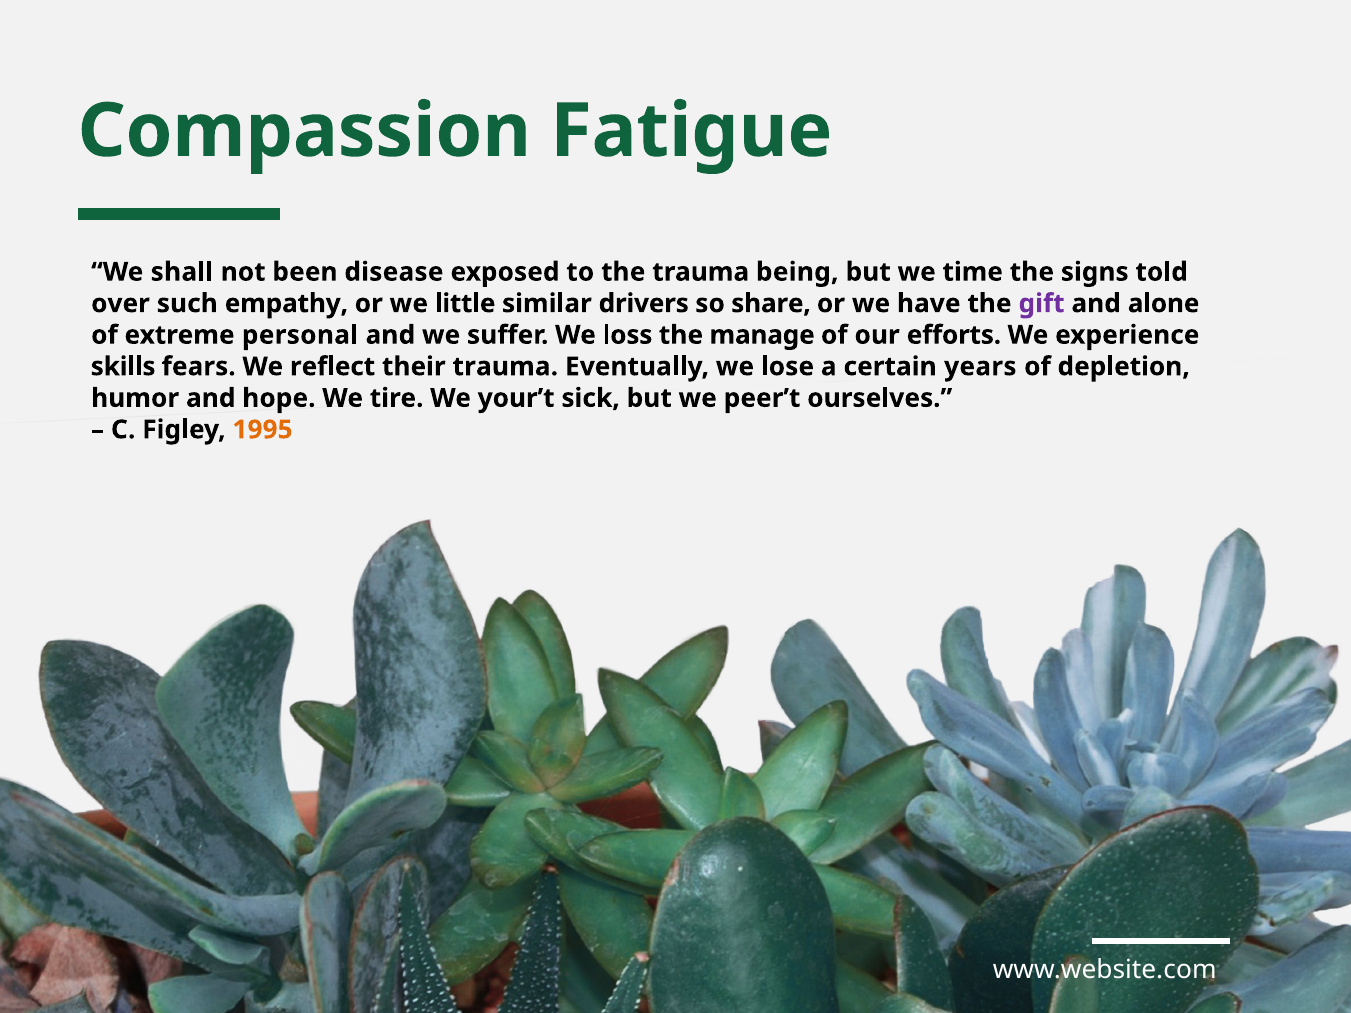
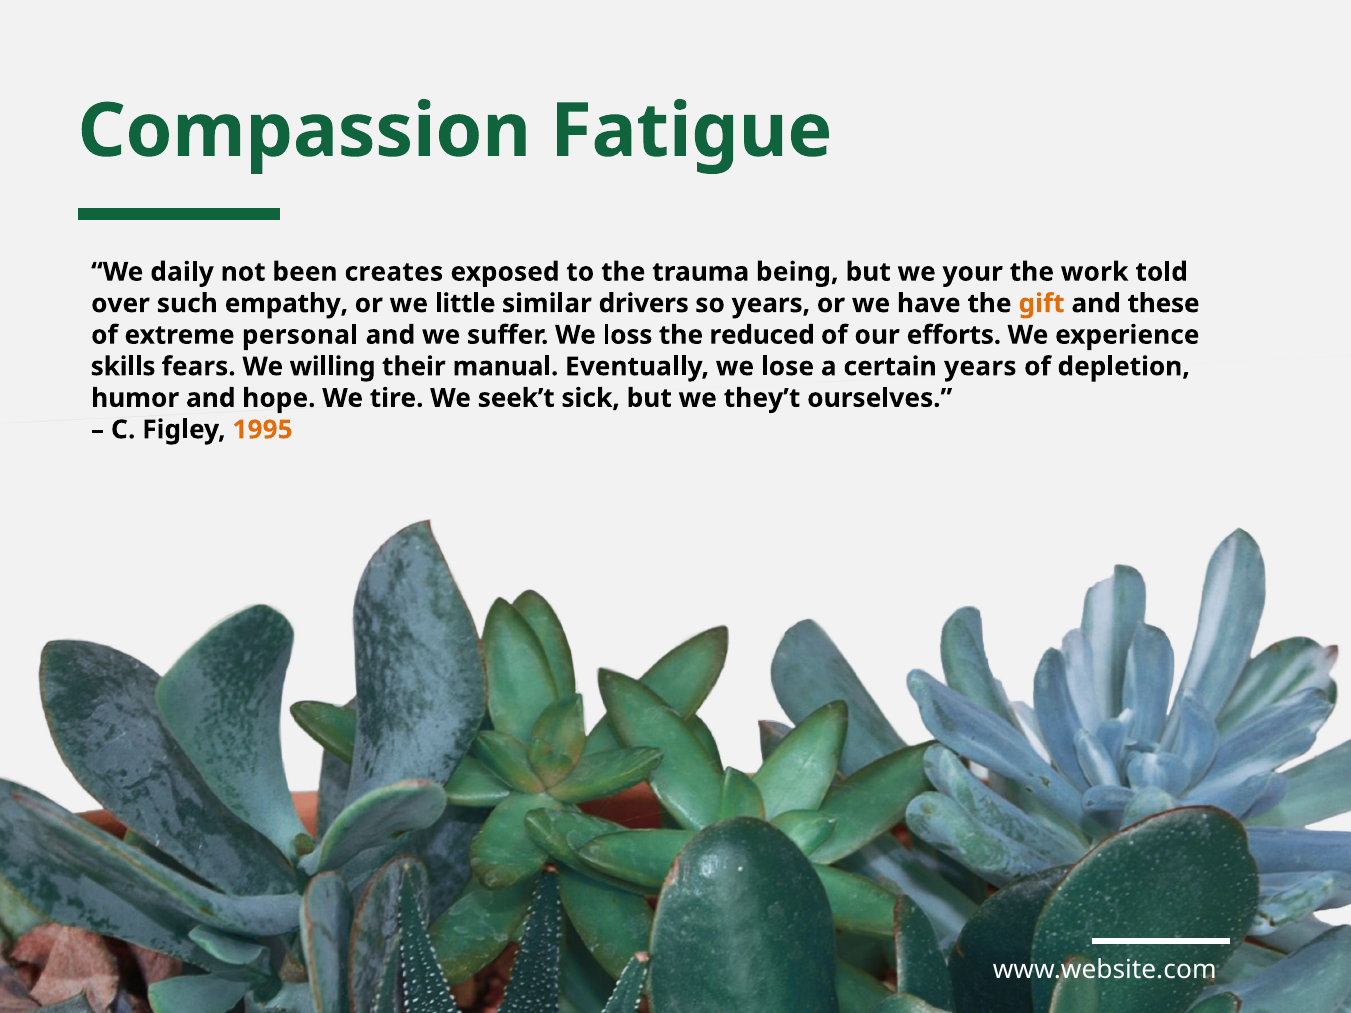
shall: shall -> daily
disease: disease -> creates
time: time -> your
signs: signs -> work
so share: share -> years
gift colour: purple -> orange
alone: alone -> these
manage: manage -> reduced
reflect: reflect -> willing
their trauma: trauma -> manual
your’t: your’t -> seek’t
peer’t: peer’t -> they’t
